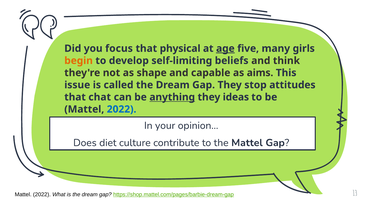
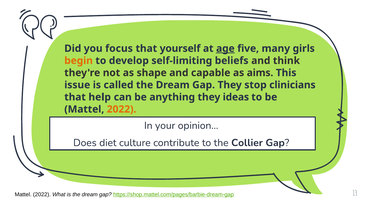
physical: physical -> yourself
attitudes: attitudes -> clinicians
chat: chat -> help
anything underline: present -> none
2022 at (122, 109) colour: blue -> orange
the Mattel: Mattel -> Collier
